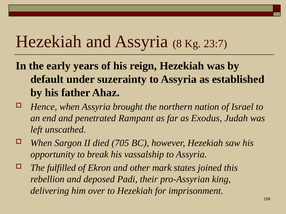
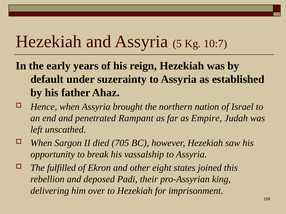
8: 8 -> 5
23:7: 23:7 -> 10:7
Exodus: Exodus -> Empire
mark: mark -> eight
